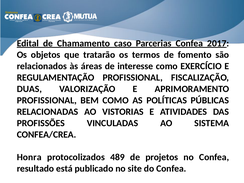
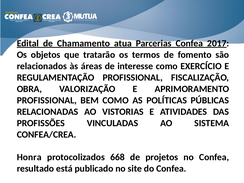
caso: caso -> atua
DUAS: DUAS -> OBRA
489: 489 -> 668
